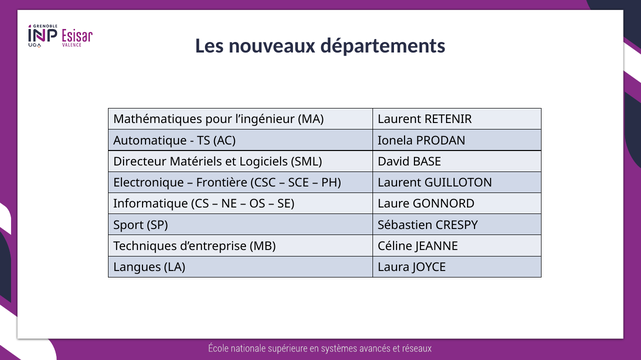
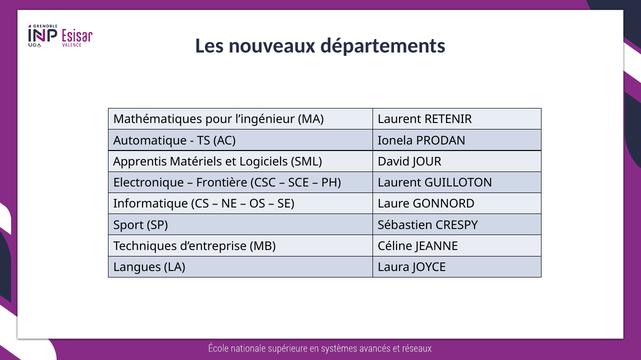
Directeur: Directeur -> Apprentis
BASE: BASE -> JOUR
